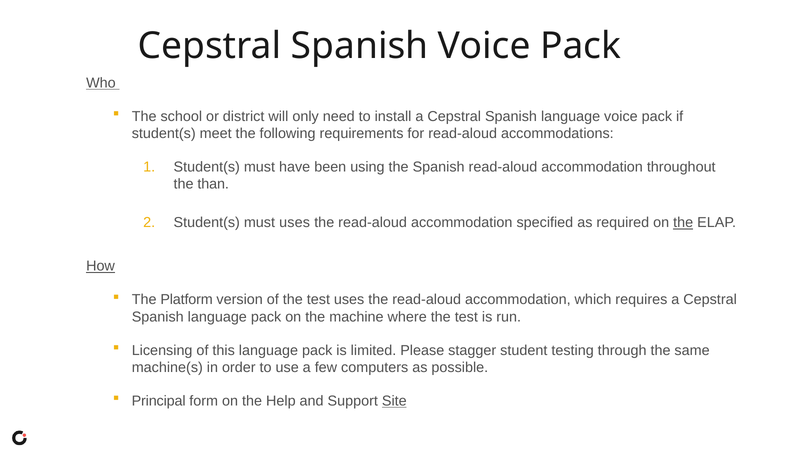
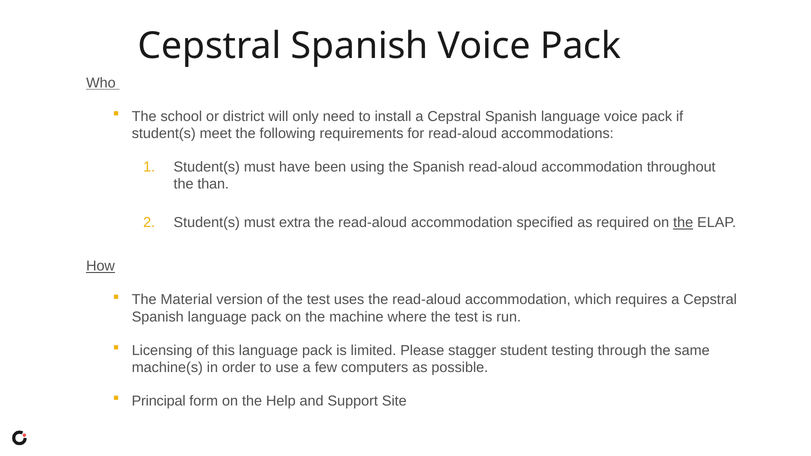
must uses: uses -> extra
Platform: Platform -> Material
Site underline: present -> none
